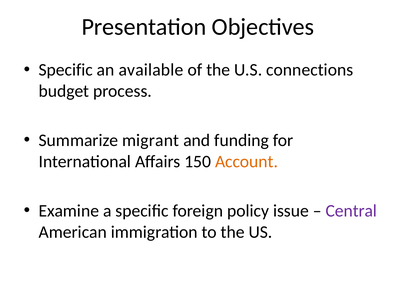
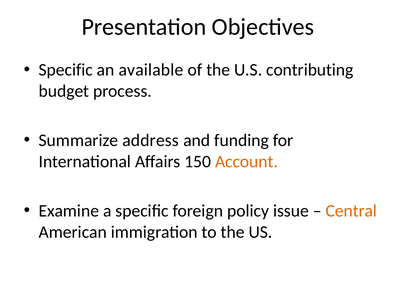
connections: connections -> contributing
migrant: migrant -> address
Central colour: purple -> orange
